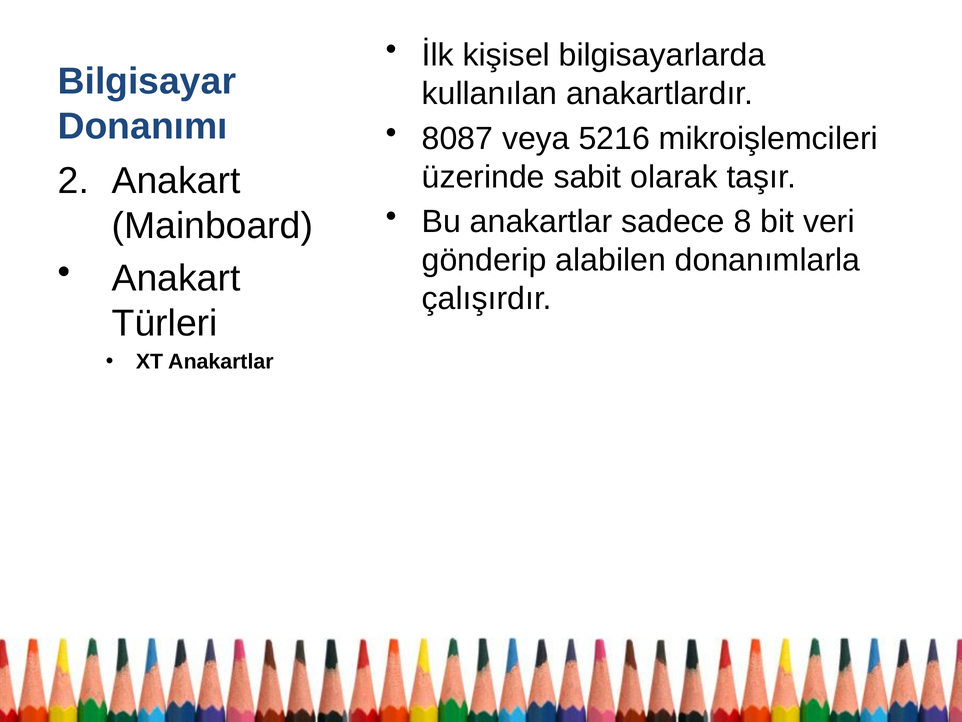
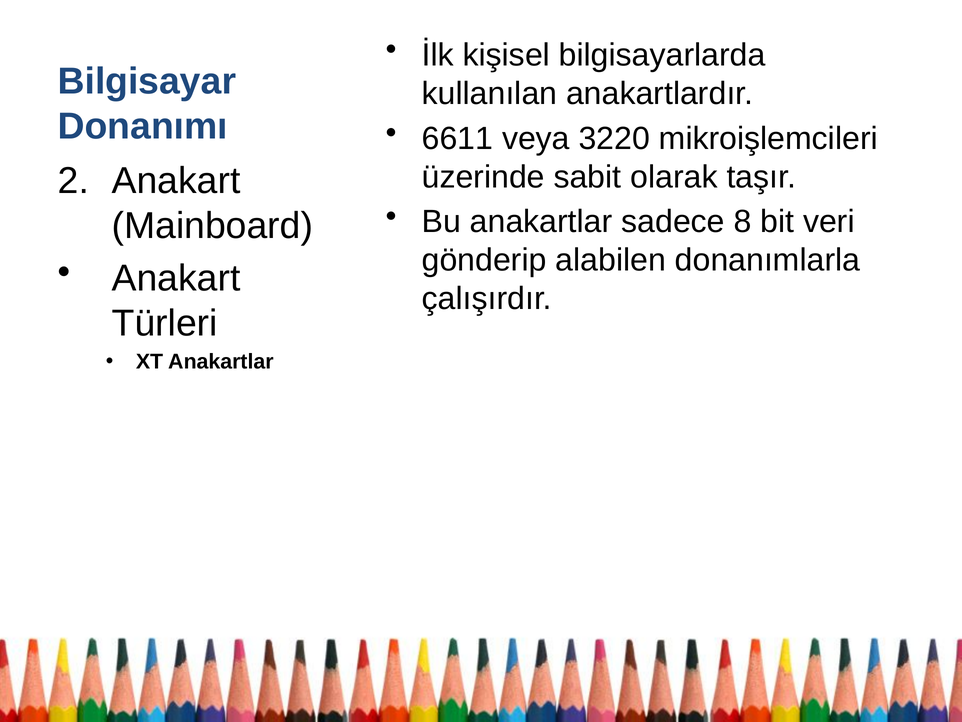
8087: 8087 -> 6611
5216: 5216 -> 3220
